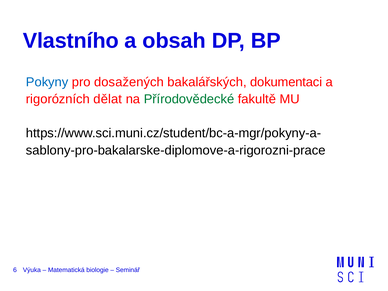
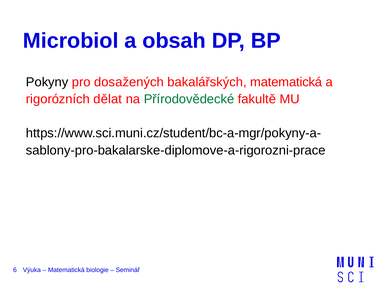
Vlastního: Vlastního -> Microbiol
Pokyny colour: blue -> black
bakalářských dokumentaci: dokumentaci -> matematická
